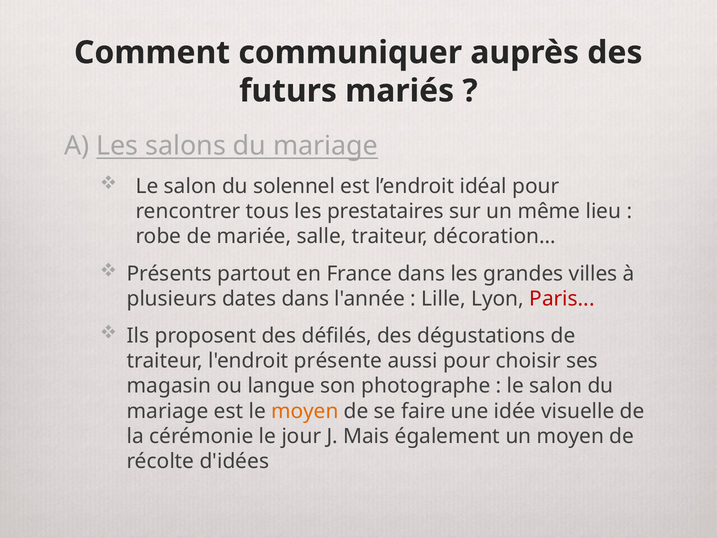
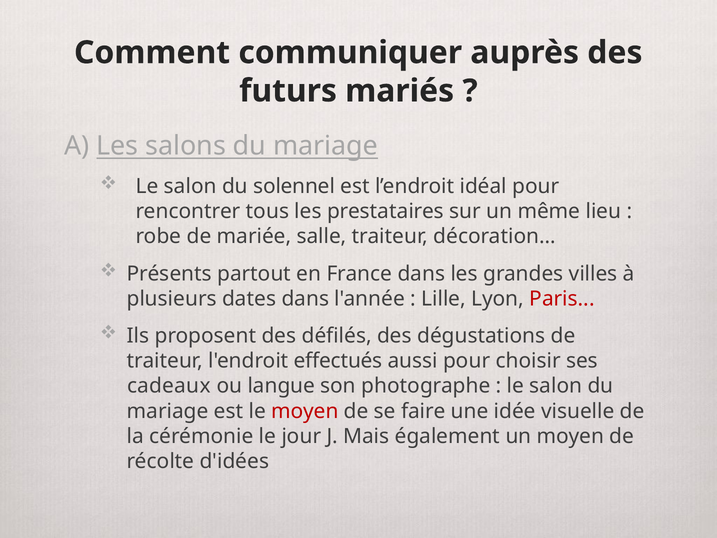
présente: présente -> effectués
magasin: magasin -> cadeaux
moyen at (305, 411) colour: orange -> red
